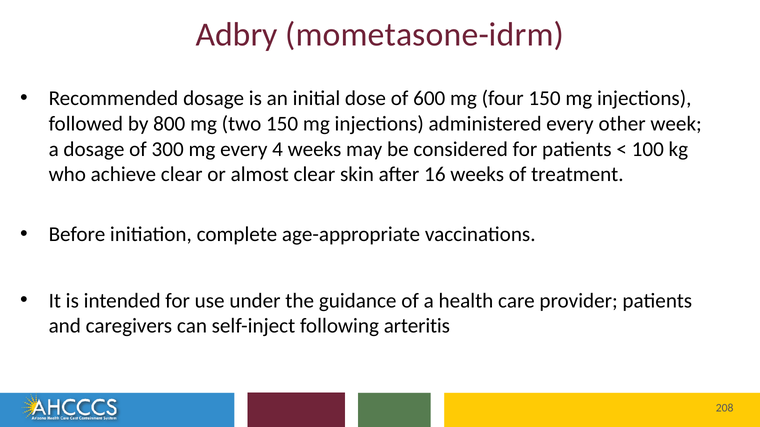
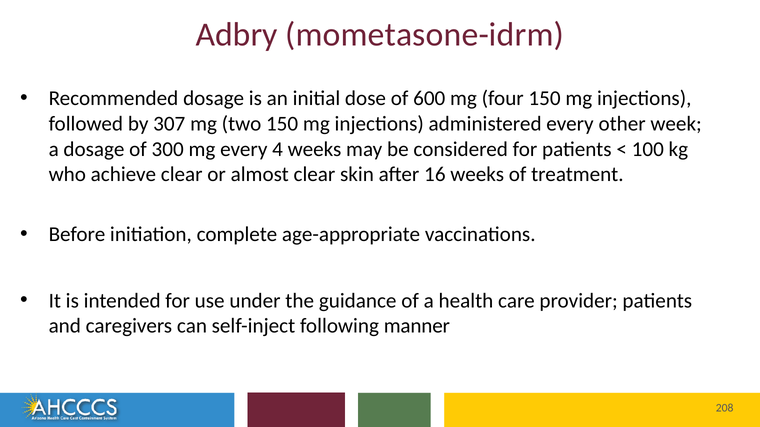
800: 800 -> 307
arteritis: arteritis -> manner
